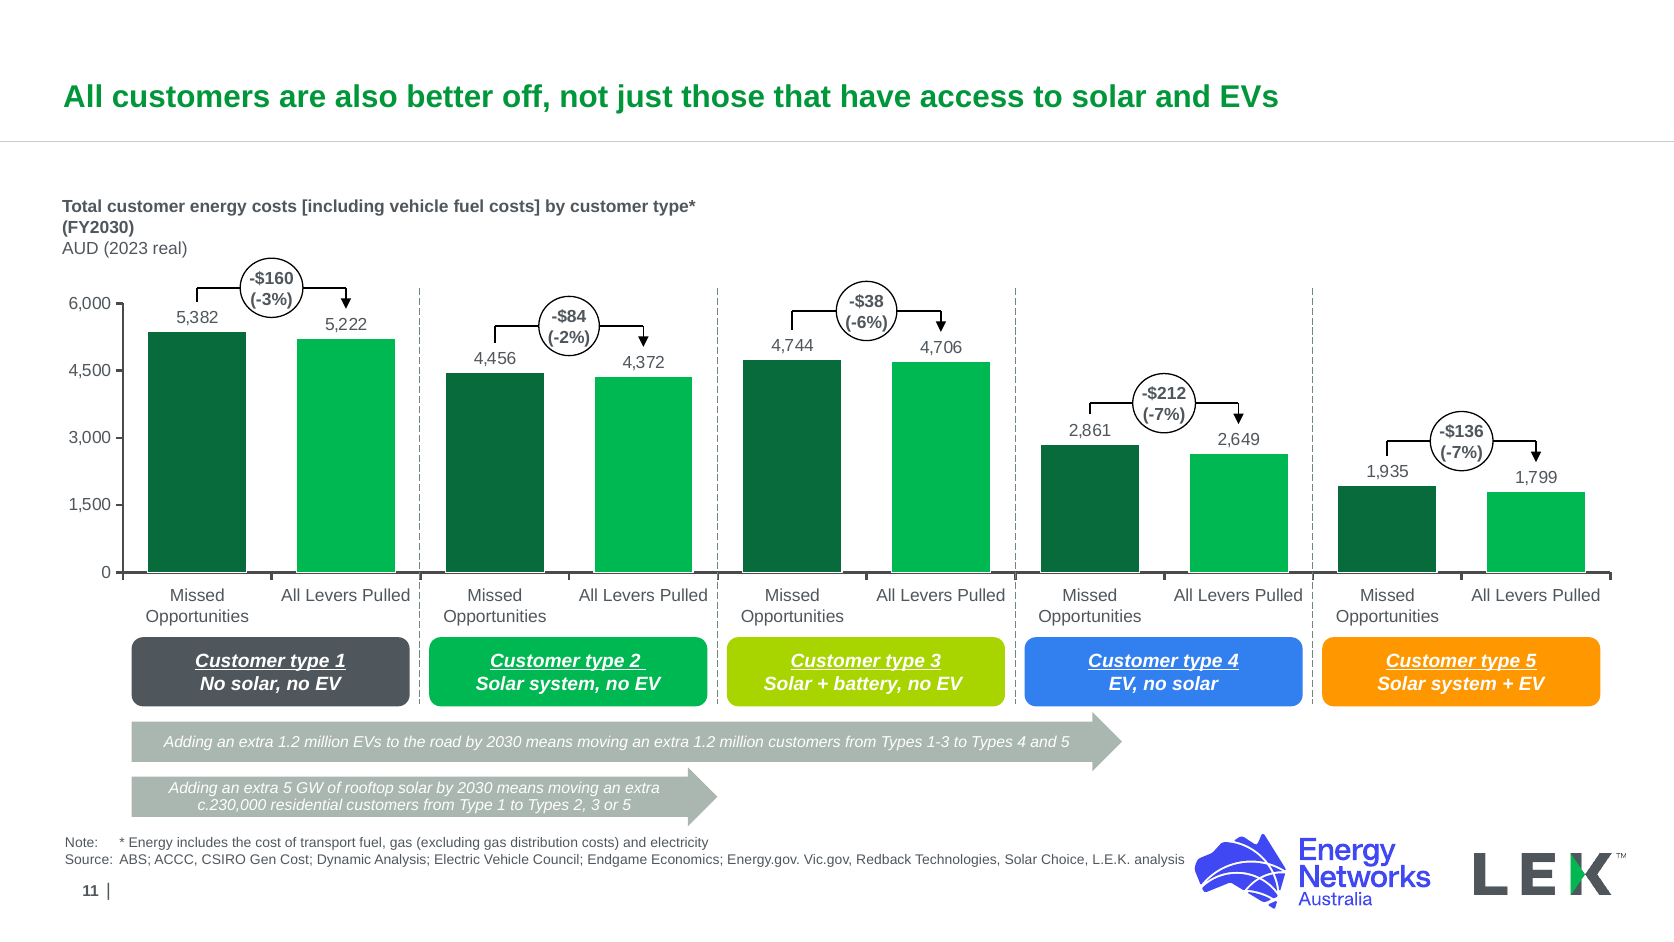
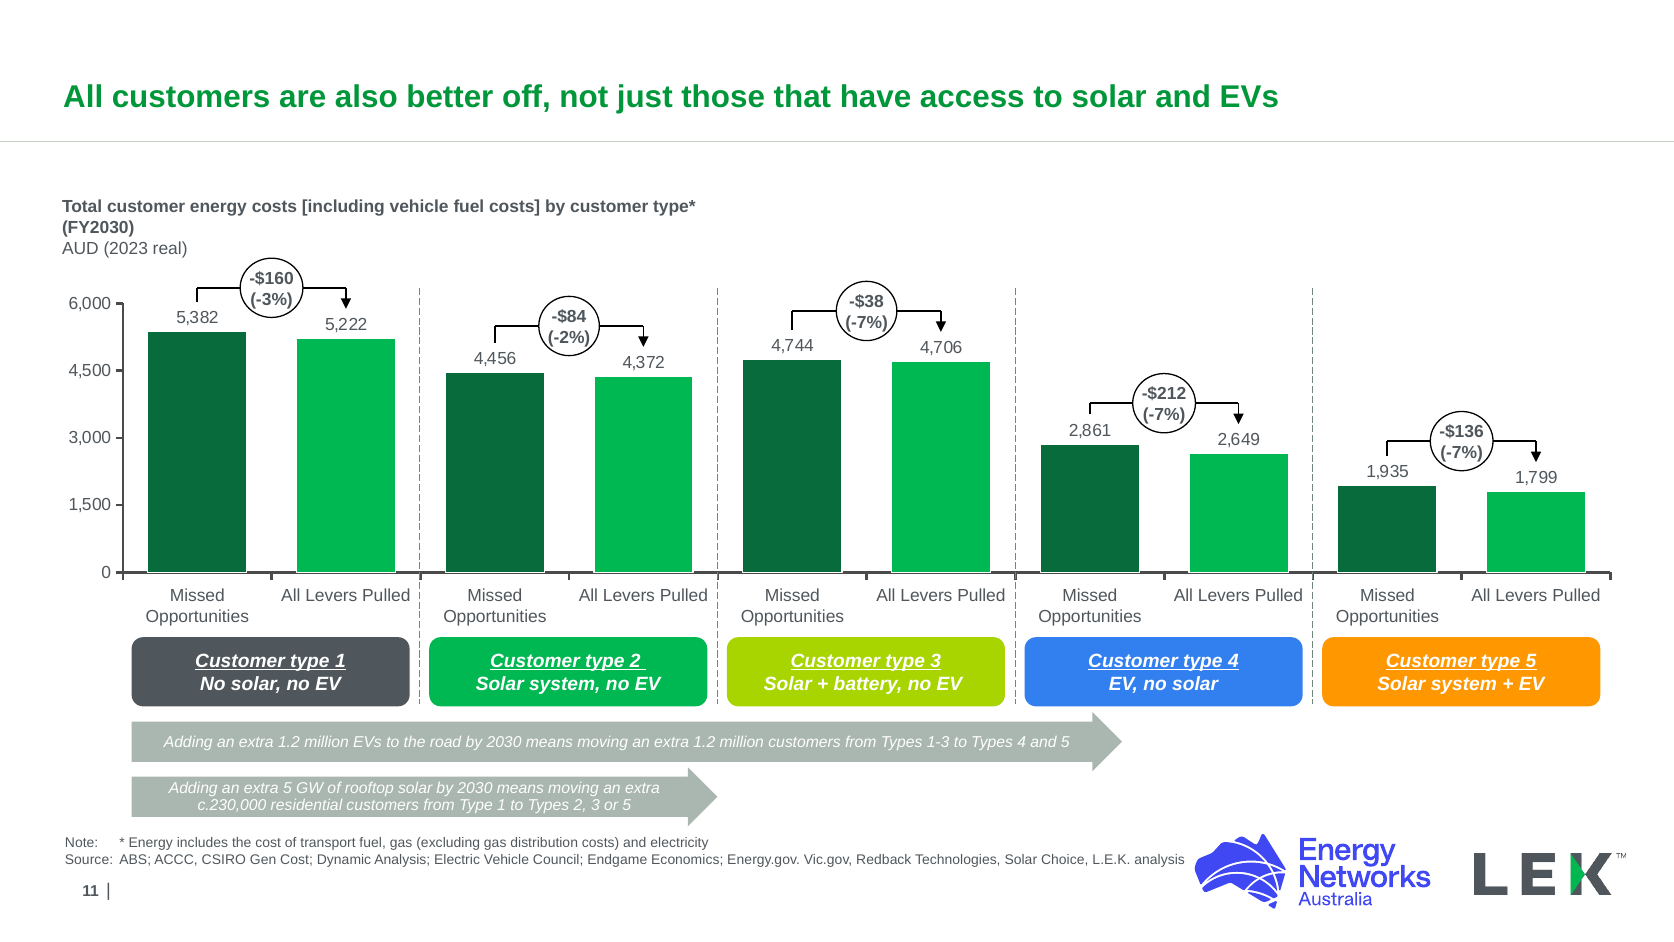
-6% at (867, 322): -6% -> -7%
